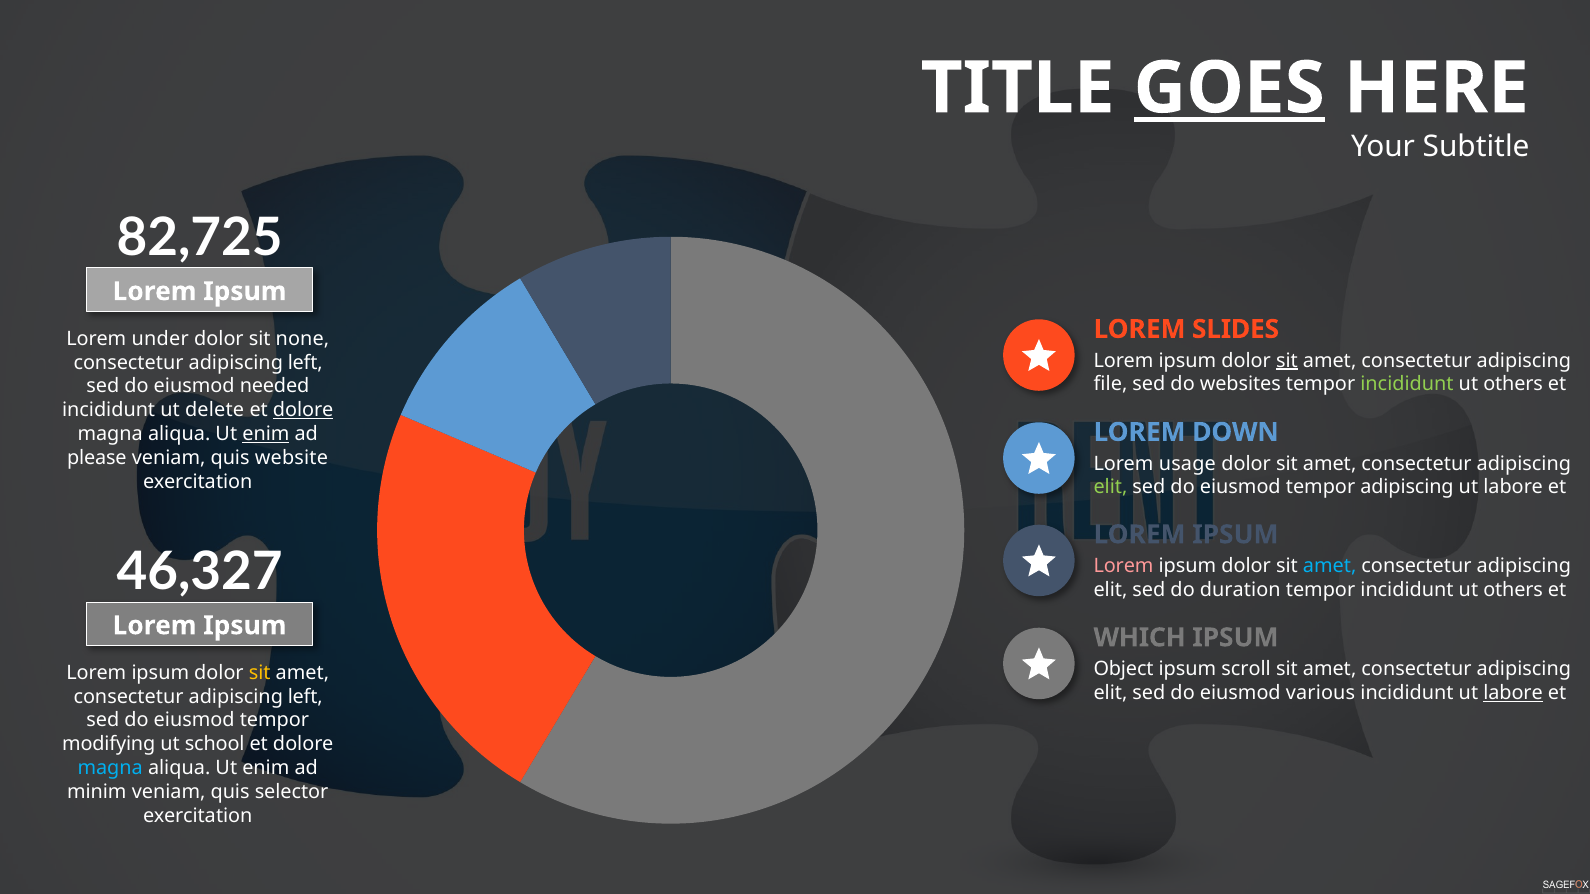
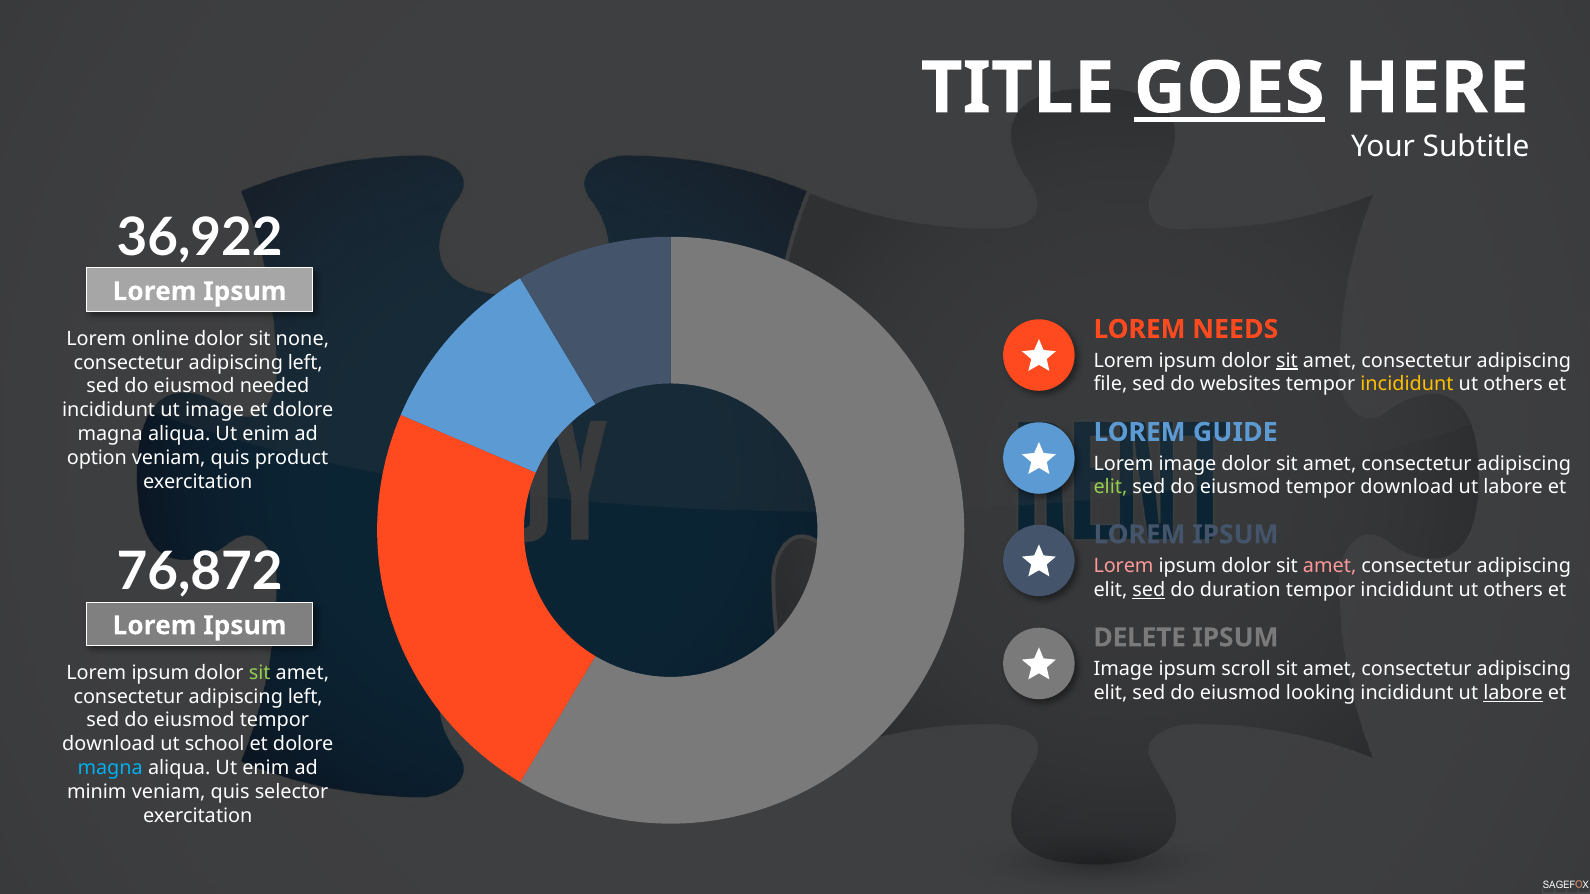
82,725: 82,725 -> 36,922
SLIDES: SLIDES -> NEEDS
under: under -> online
incididunt at (1407, 385) colour: light green -> yellow
ut delete: delete -> image
dolore at (303, 410) underline: present -> none
DOWN: DOWN -> GUIDE
enim at (266, 434) underline: present -> none
please: please -> option
website: website -> product
Lorem usage: usage -> image
adipiscing at (1407, 488): adipiscing -> download
46,327: 46,327 -> 76,872
amet at (1330, 566) colour: light blue -> pink
sed at (1149, 590) underline: none -> present
WHICH: WHICH -> DELETE
Object at (1124, 669): Object -> Image
sit at (260, 673) colour: yellow -> light green
various: various -> looking
modifying at (109, 745): modifying -> download
